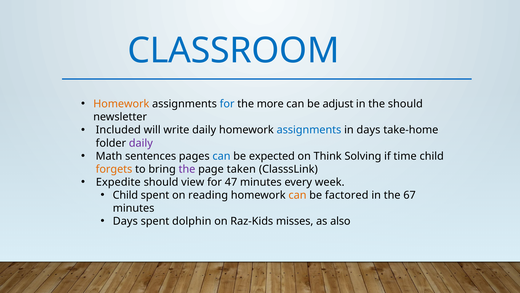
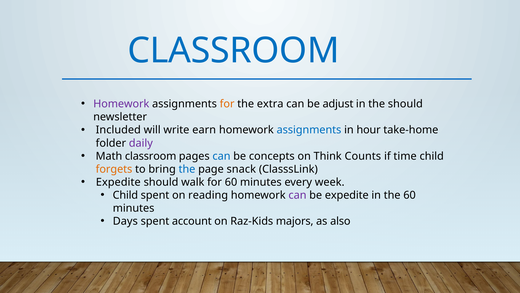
Homework at (121, 104) colour: orange -> purple
for at (227, 104) colour: blue -> orange
more: more -> extra
write daily: daily -> earn
in days: days -> hour
Math sentences: sentences -> classroom
expected: expected -> concepts
Solving: Solving -> Counts
the at (187, 169) colour: purple -> blue
taken: taken -> snack
view: view -> walk
for 47: 47 -> 60
can at (297, 195) colour: orange -> purple
be factored: factored -> expedite
the 67: 67 -> 60
dolphin: dolphin -> account
misses: misses -> majors
